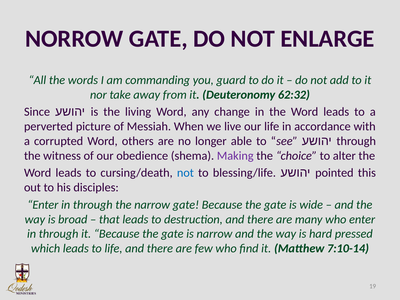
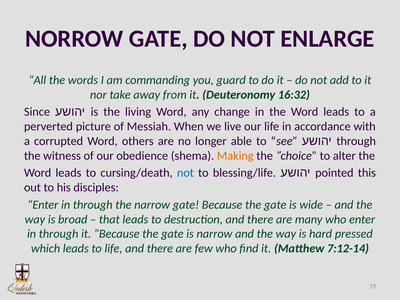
62:32: 62:32 -> 16:32
Making colour: purple -> orange
7:10-14: 7:10-14 -> 7:12-14
